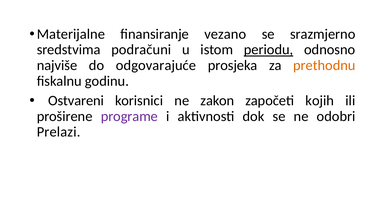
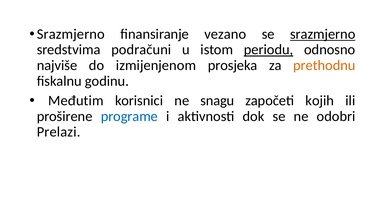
Materijalne at (71, 34): Materijalne -> Srazmjerno
srazmjerno at (323, 34) underline: none -> present
odgovarajuće: odgovarajuće -> izmijenjenom
Ostvareni: Ostvareni -> Međutim
zakon: zakon -> snagu
programe colour: purple -> blue
